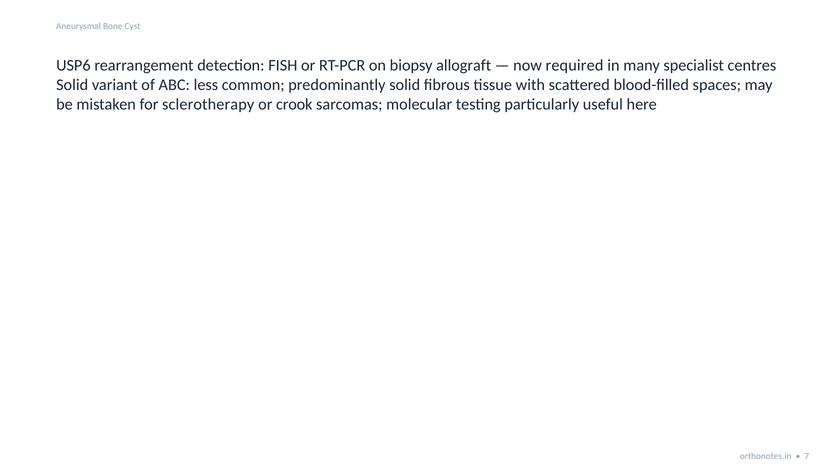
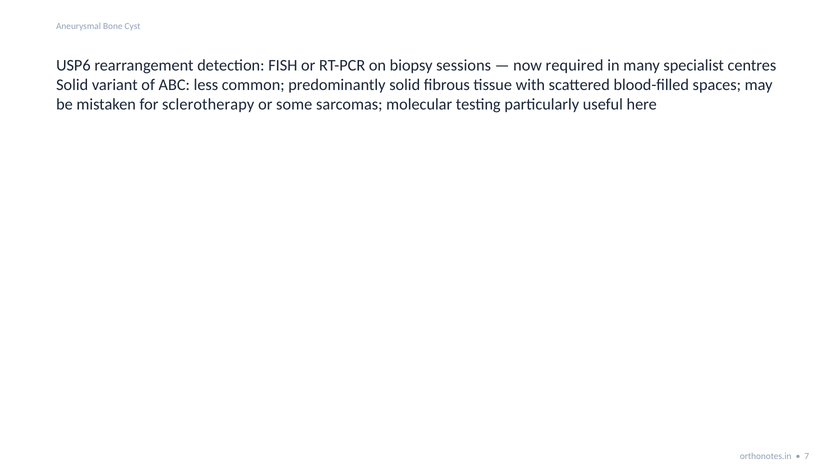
allograft: allograft -> sessions
crook: crook -> some
